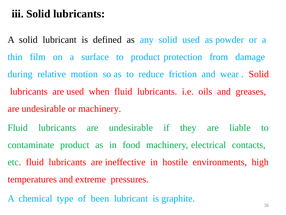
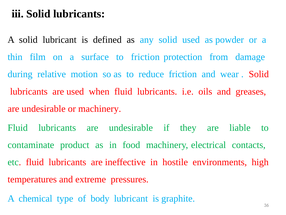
to product: product -> friction
been: been -> body
